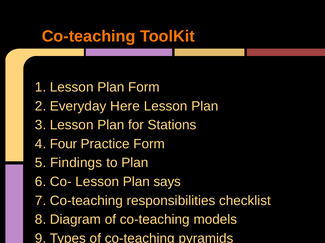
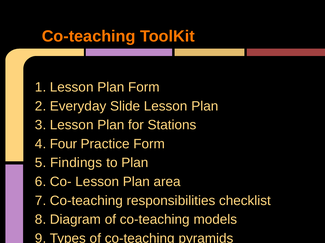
Here: Here -> Slide
says: says -> area
